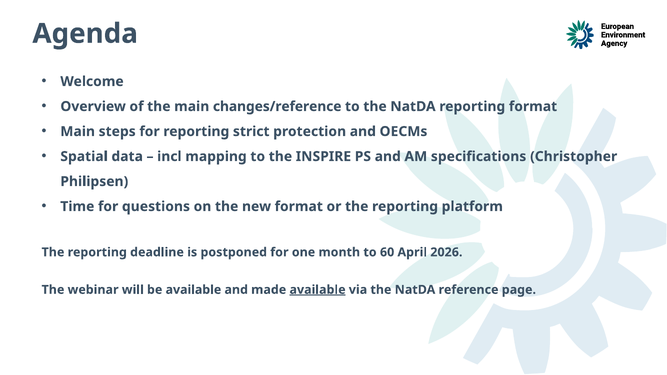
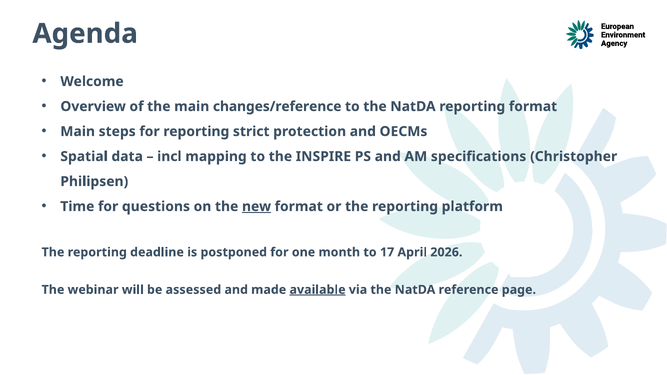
new underline: none -> present
60: 60 -> 17
be available: available -> assessed
